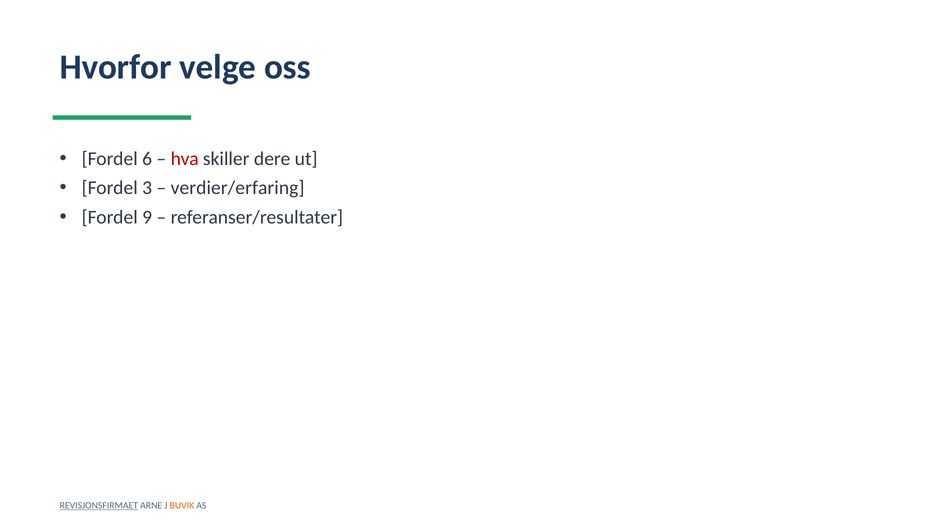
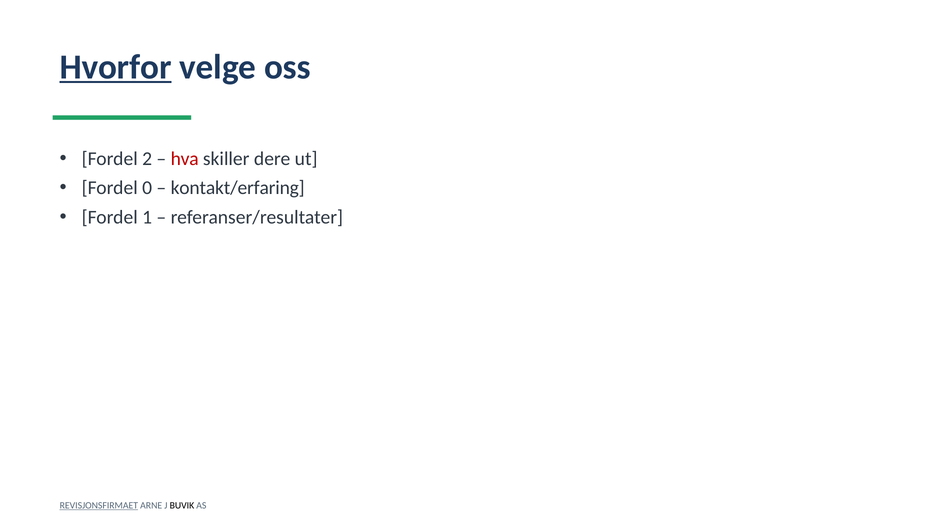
Hvorfor underline: none -> present
6: 6 -> 2
3: 3 -> 0
verdier/erfaring: verdier/erfaring -> kontakt/erfaring
9: 9 -> 1
BUVIK colour: orange -> black
